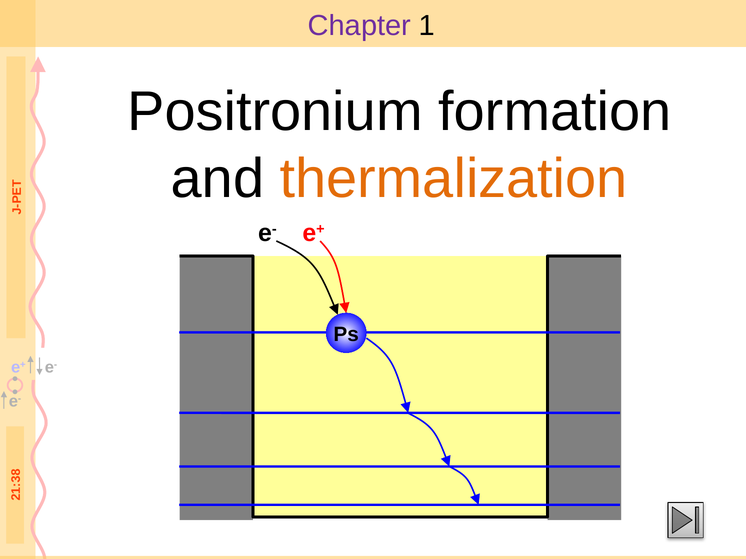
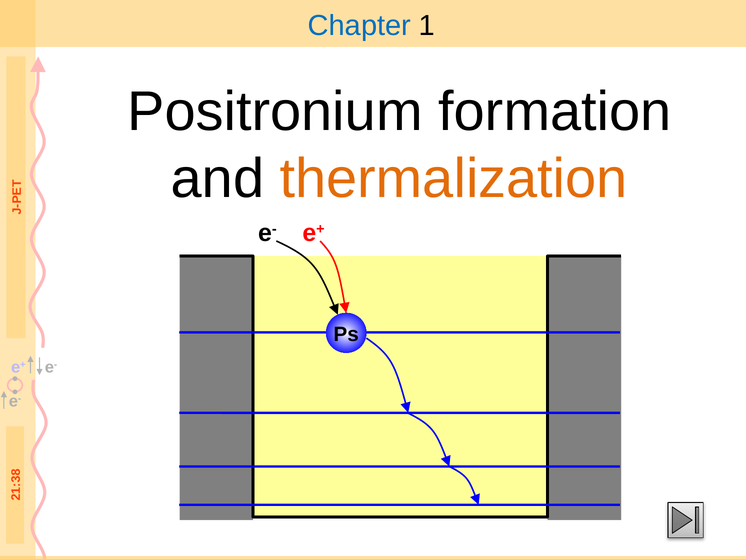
Chapter colour: purple -> blue
